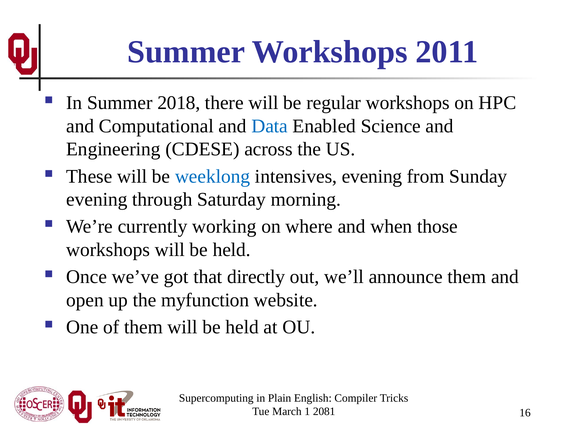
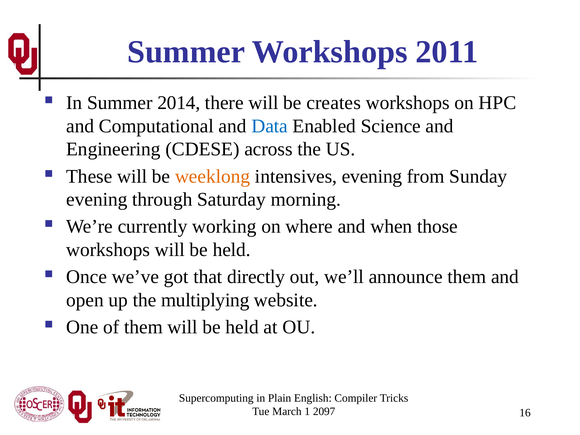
2018: 2018 -> 2014
regular: regular -> creates
weeklong colour: blue -> orange
myfunction: myfunction -> multiplying
2081: 2081 -> 2097
